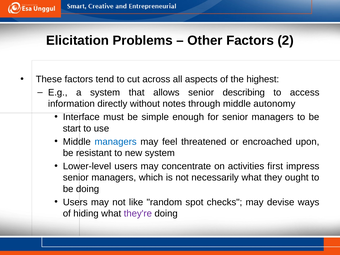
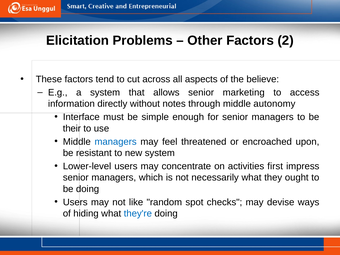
highest: highest -> believe
describing: describing -> marketing
start: start -> their
they're colour: purple -> blue
